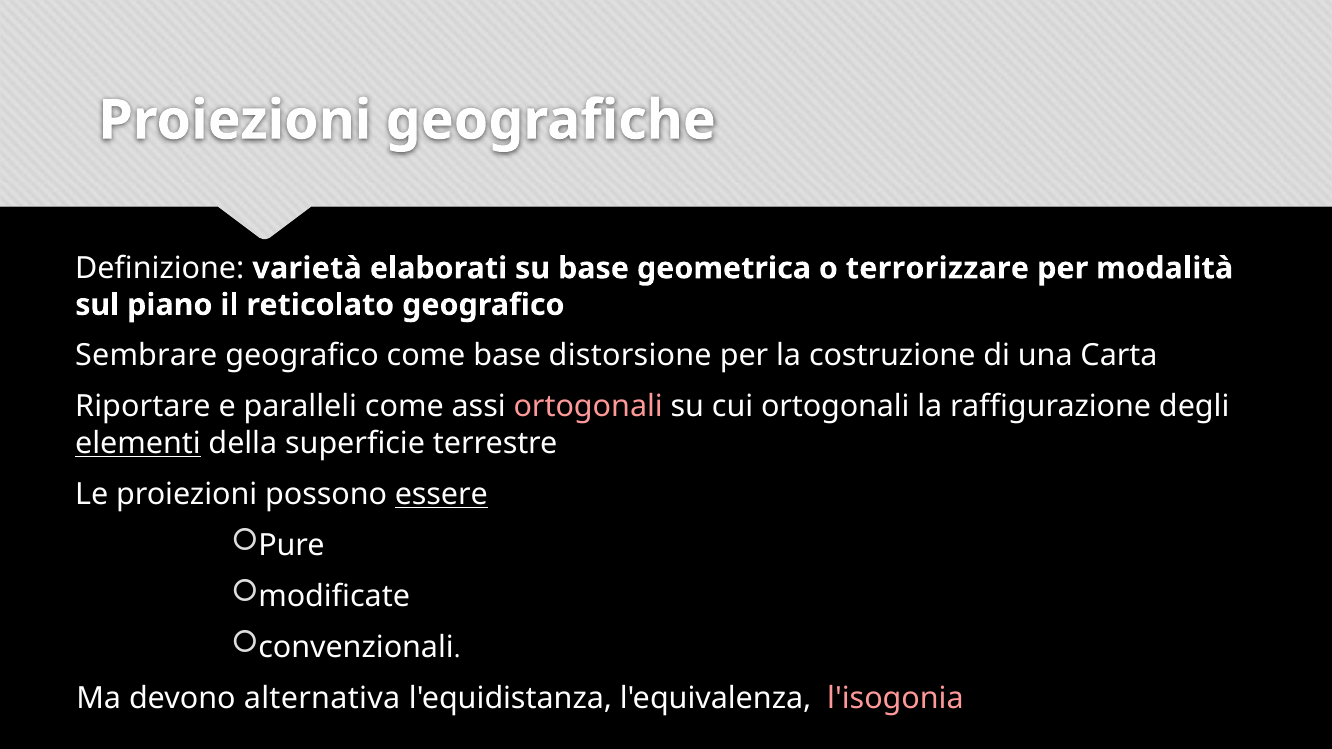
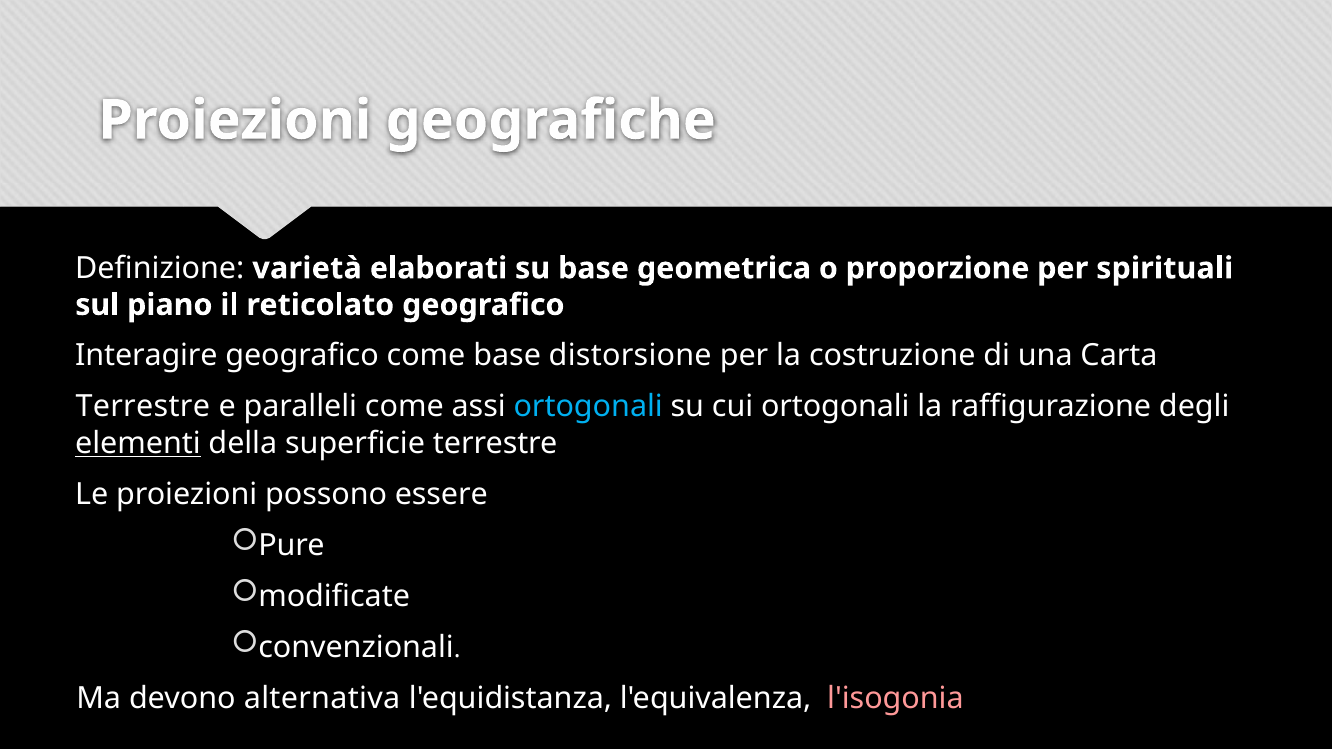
terrorizzare: terrorizzare -> proporzione
modalità: modalità -> spirituali
Sembrare: Sembrare -> Interagire
Riportare at (143, 407): Riportare -> Terrestre
ortogonali at (588, 407) colour: pink -> light blue
essere underline: present -> none
